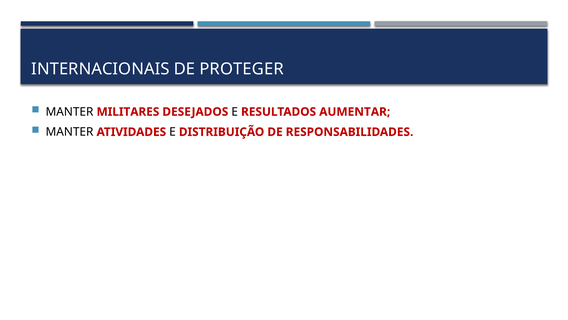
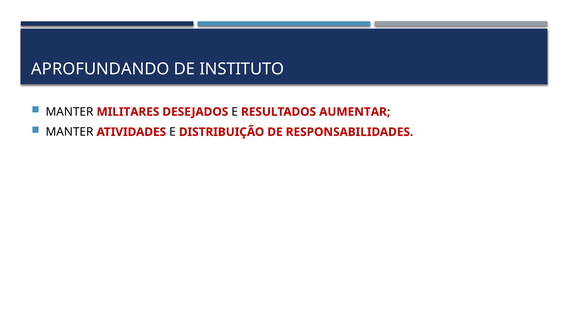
INTERNACIONAIS: INTERNACIONAIS -> APROFUNDANDO
PROTEGER: PROTEGER -> INSTITUTO
